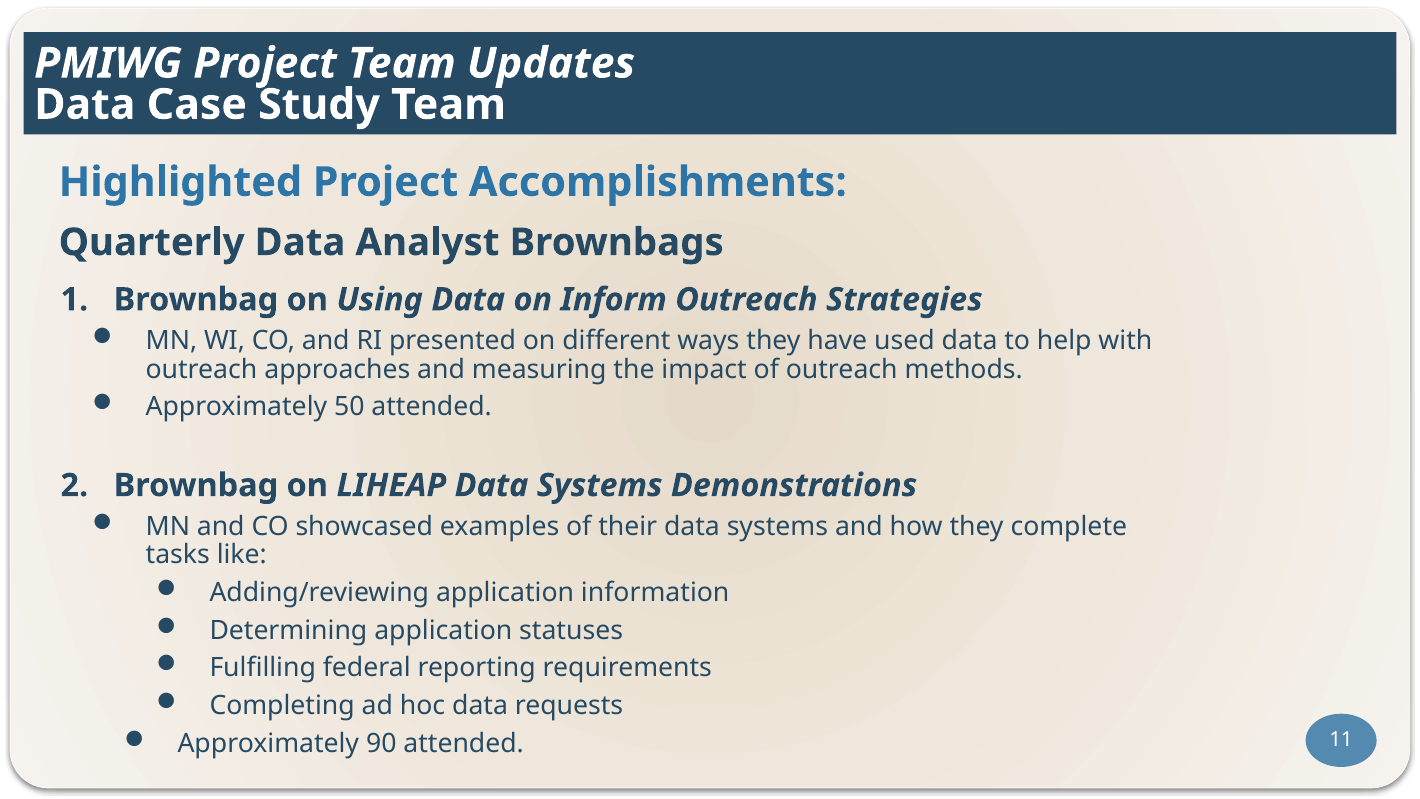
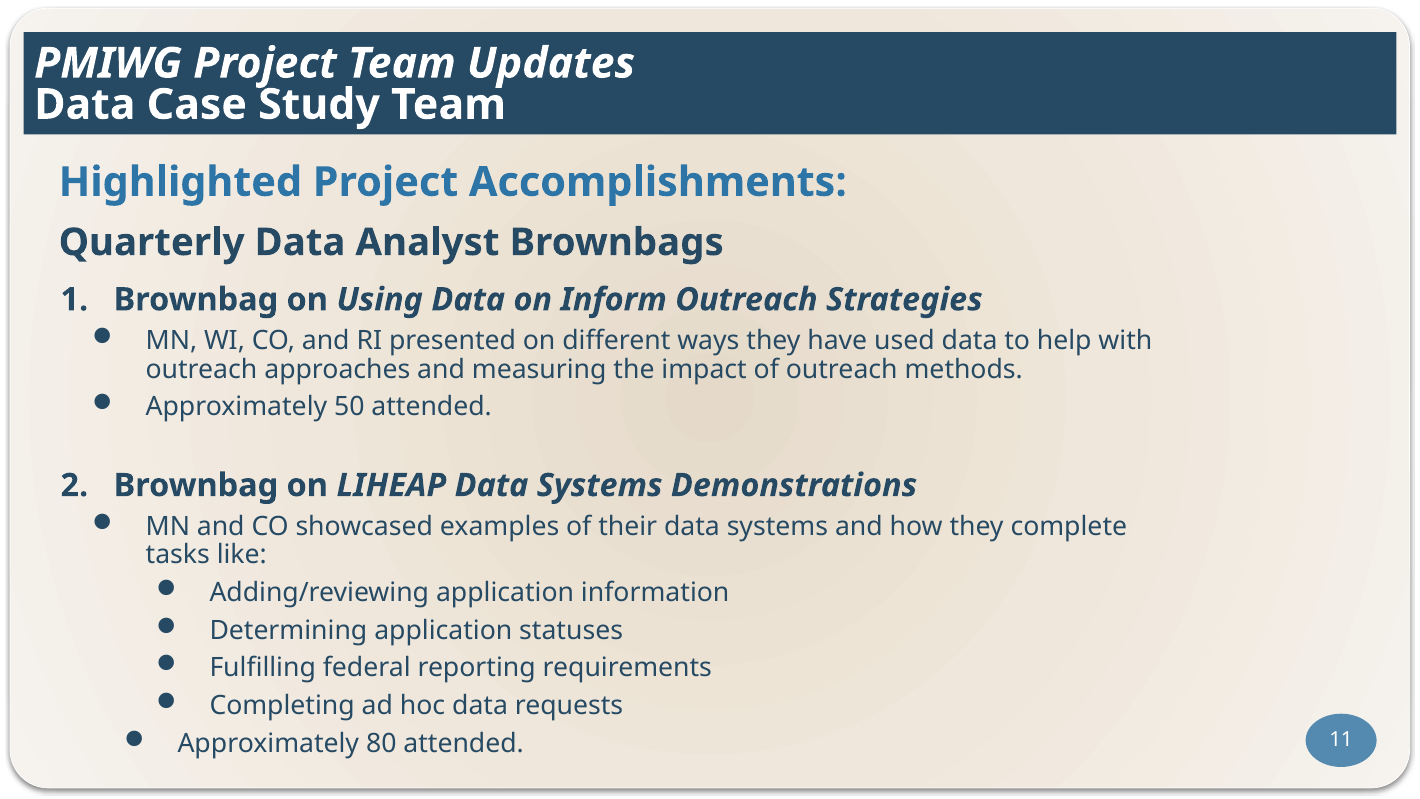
90: 90 -> 80
